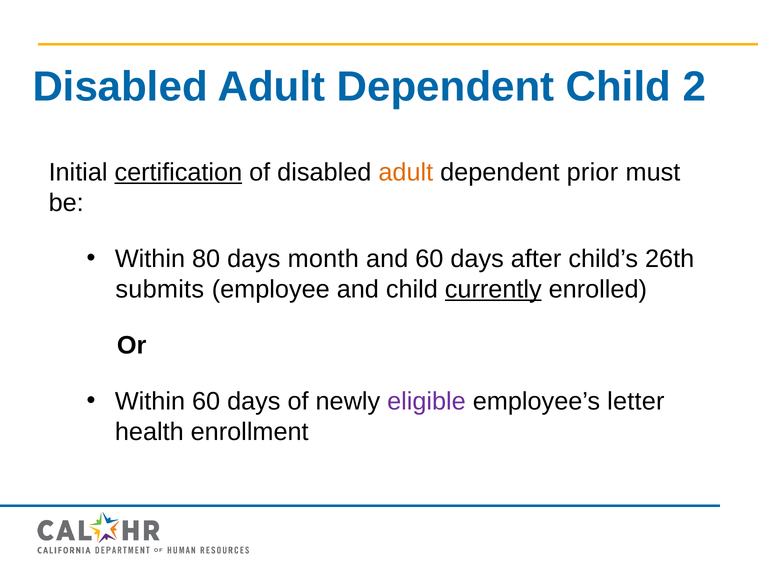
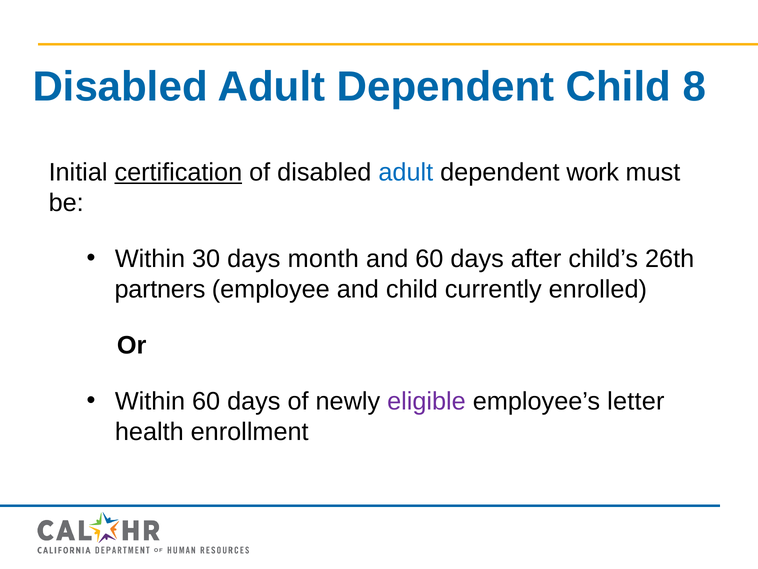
2: 2 -> 8
adult at (406, 172) colour: orange -> blue
prior: prior -> work
80: 80 -> 30
submits: submits -> partners
currently underline: present -> none
